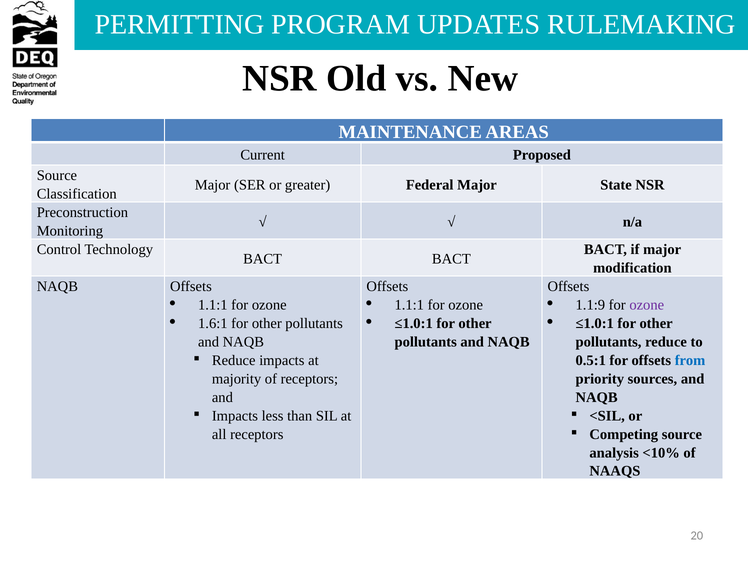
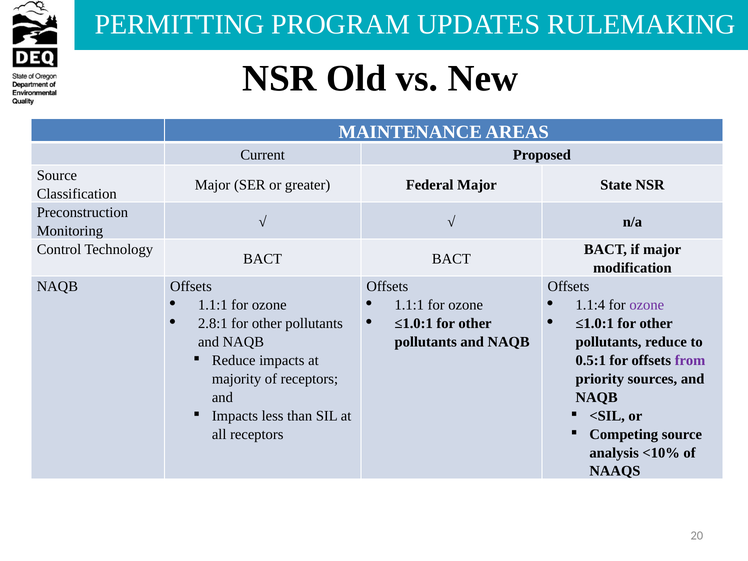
1.1:9: 1.1:9 -> 1.1:4
1.6:1: 1.6:1 -> 2.8:1
from colour: blue -> purple
